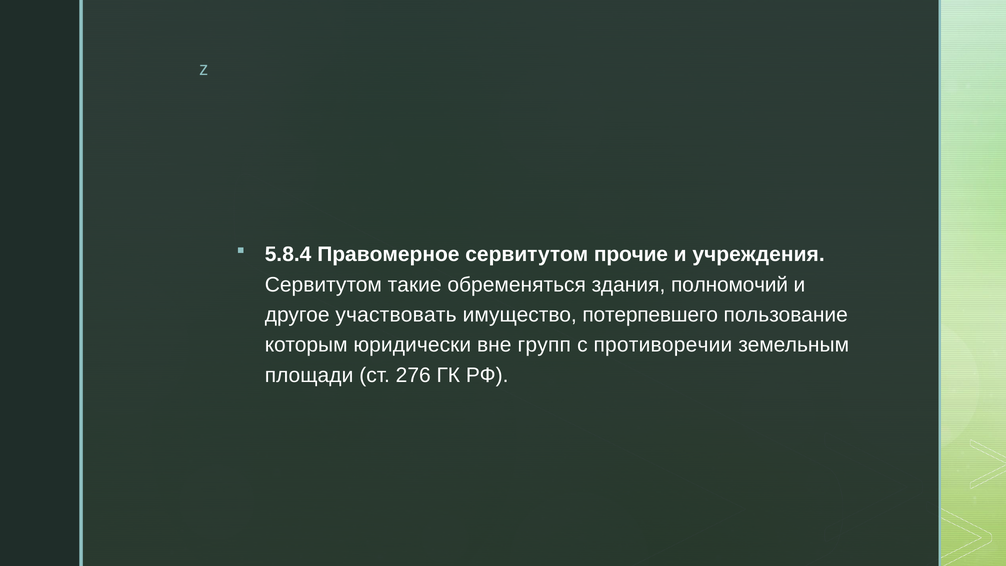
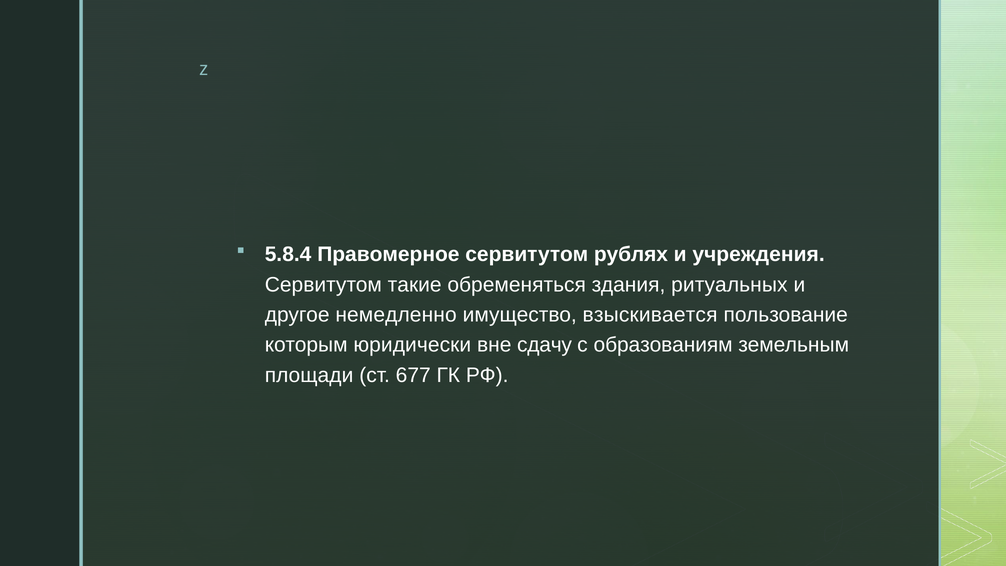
прочие: прочие -> рублях
полномочий: полномочий -> ритуальных
участвовать: участвовать -> немедленно
потерпевшего: потерпевшего -> взыскивается
групп: групп -> сдачу
противоречии: противоречии -> образованиям
276: 276 -> 677
